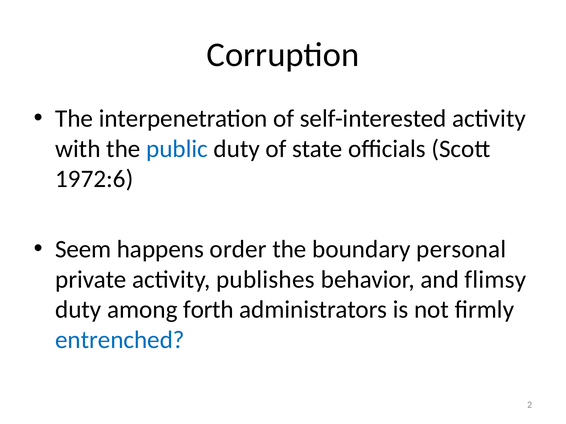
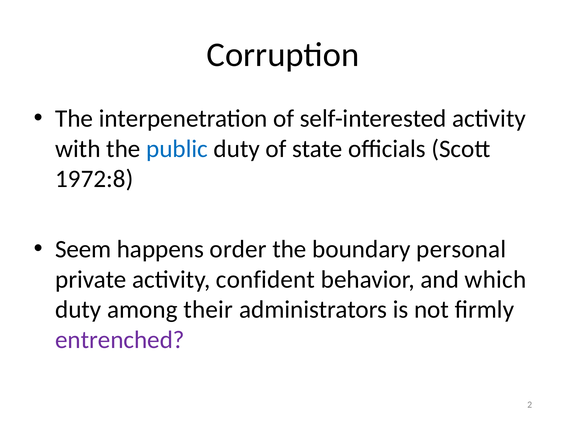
1972:6: 1972:6 -> 1972:8
publishes: publishes -> confident
flimsy: flimsy -> which
forth: forth -> their
entrenched colour: blue -> purple
